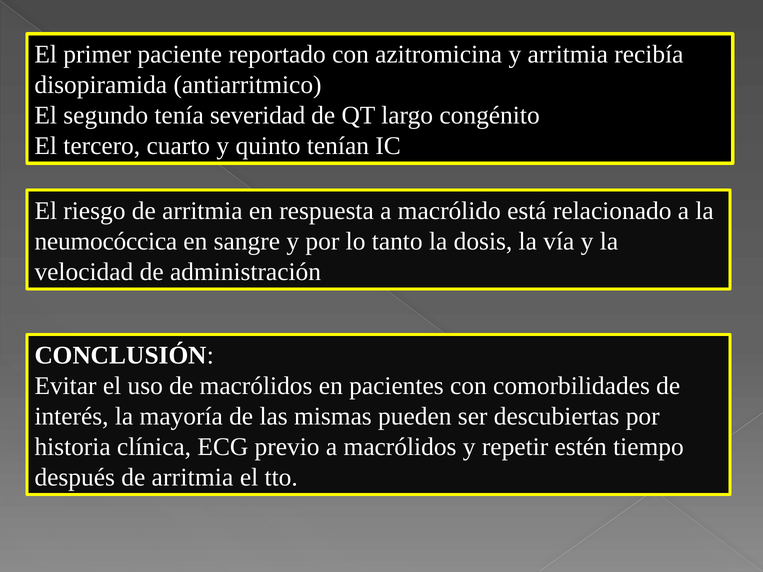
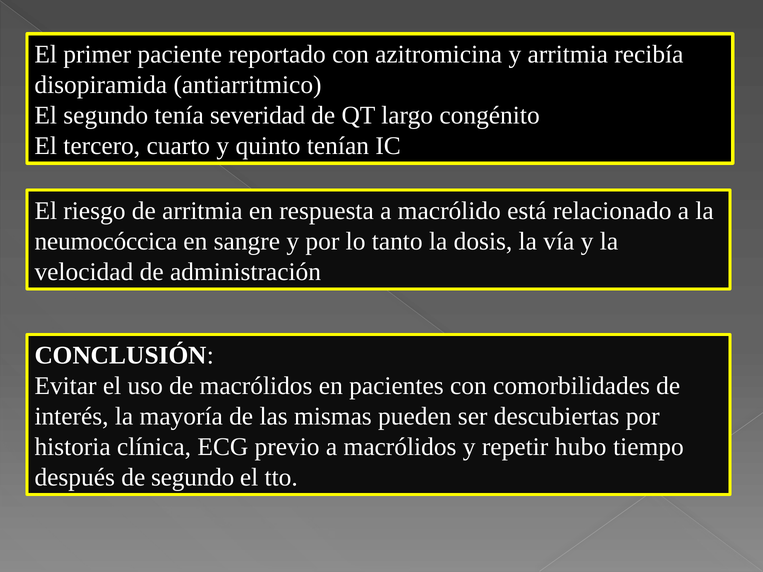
estén: estén -> hubo
después de arritmia: arritmia -> segundo
